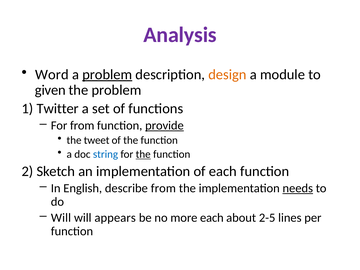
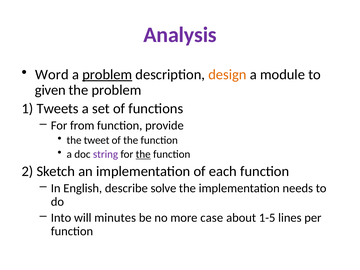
Twitter: Twitter -> Tweets
provide underline: present -> none
string colour: blue -> purple
describe from: from -> solve
needs underline: present -> none
Will at (61, 218): Will -> Into
appears: appears -> minutes
more each: each -> case
2-5: 2-5 -> 1-5
